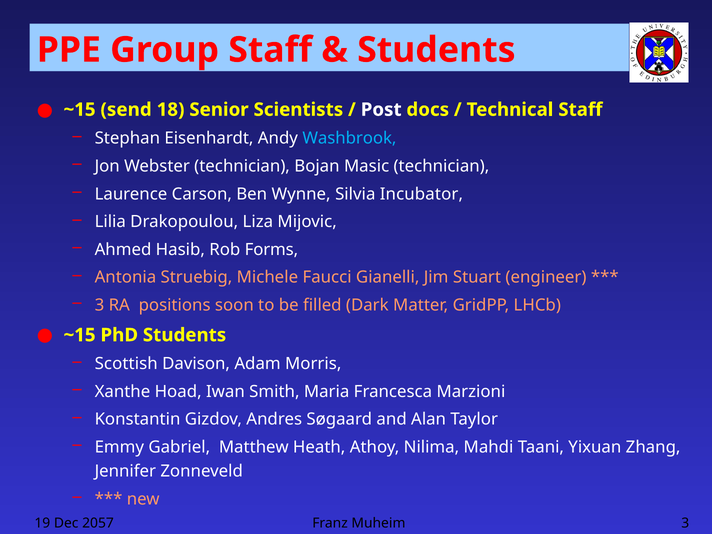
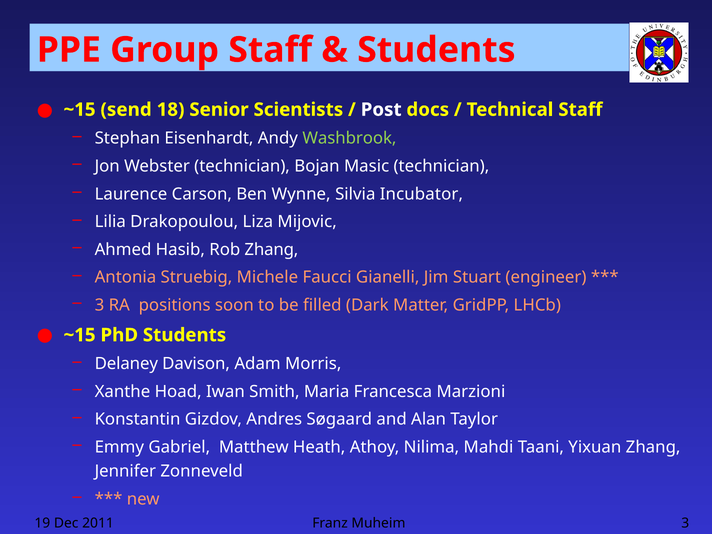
Washbrook colour: light blue -> light green
Rob Forms: Forms -> Zhang
Scottish: Scottish -> Delaney
2057: 2057 -> 2011
